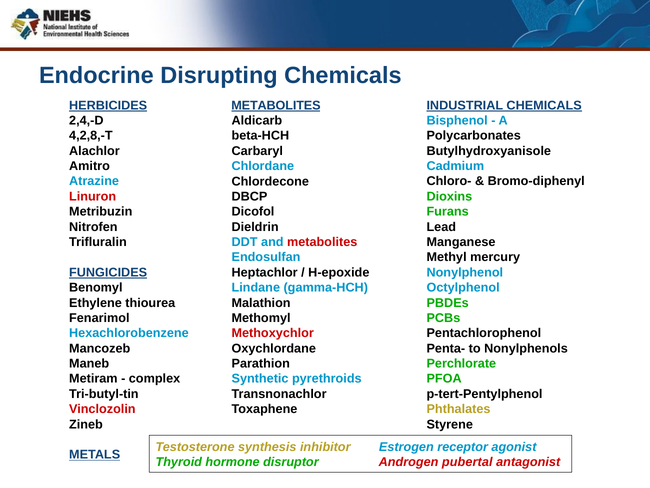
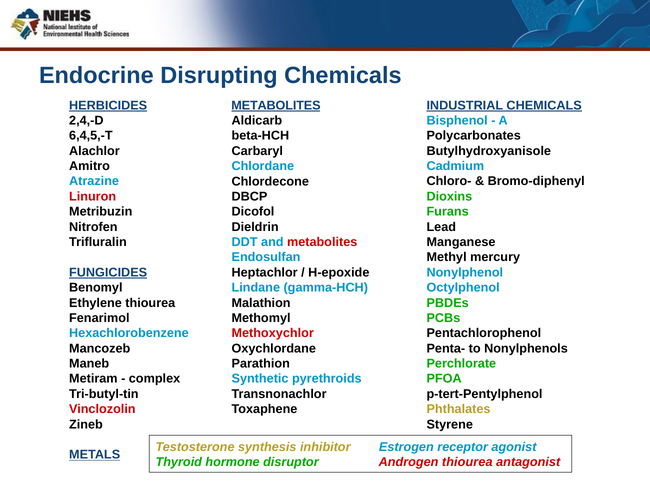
4,2,8,-T: 4,2,8,-T -> 6,4,5,-T
Androgen pubertal: pubertal -> thiourea
